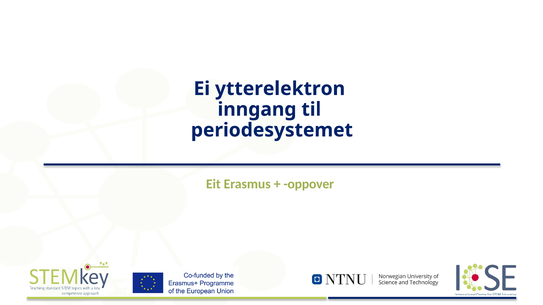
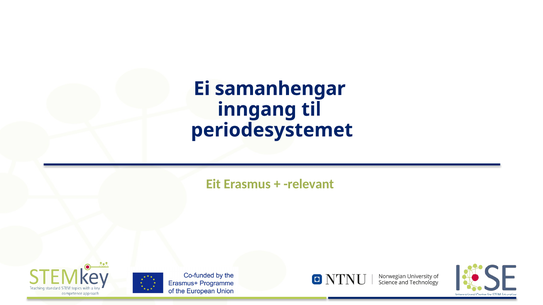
ytterelektron: ytterelektron -> samanhengar
oppover: oppover -> relevant
